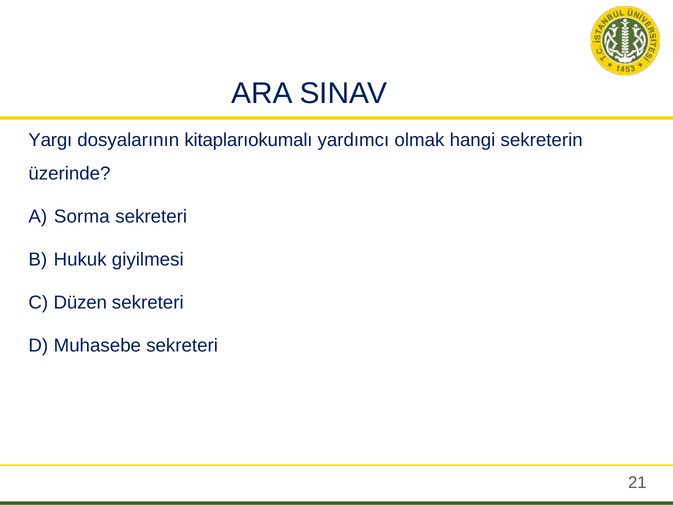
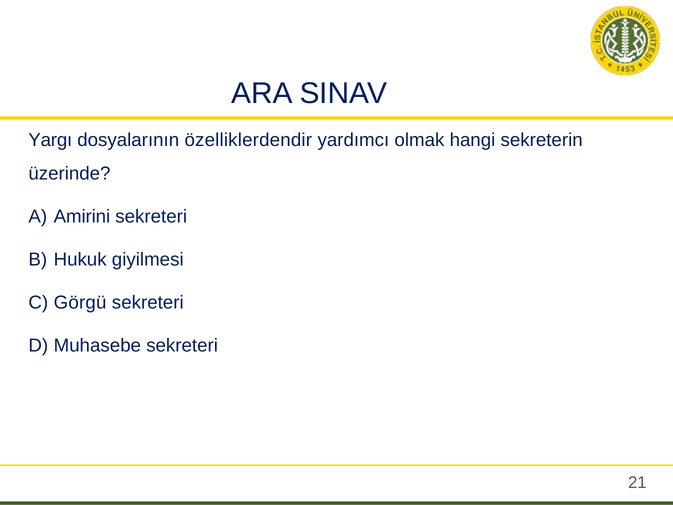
kitaplarıokumalı: kitaplarıokumalı -> özelliklerdendir
Sorma: Sorma -> Amirini
Düzen: Düzen -> Görgü
